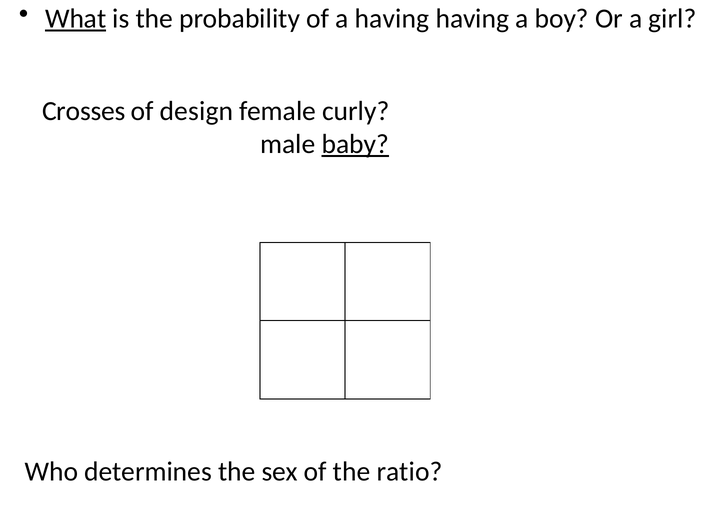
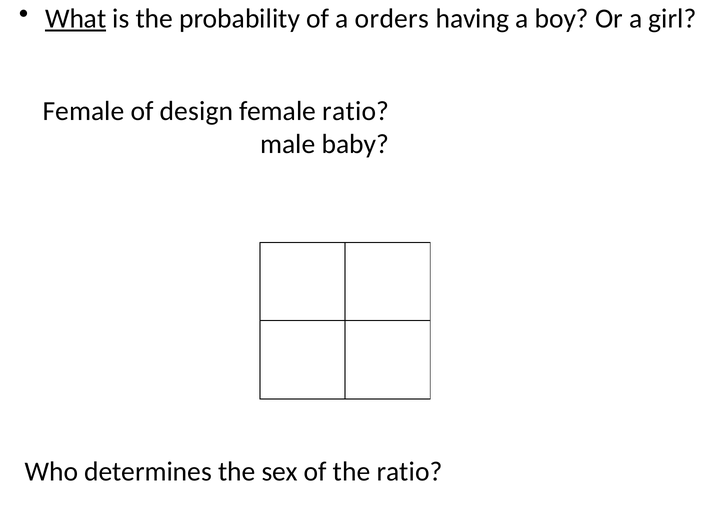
a having: having -> orders
Crosses at (84, 111): Crosses -> Female
female curly: curly -> ratio
baby underline: present -> none
